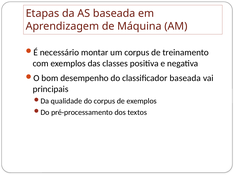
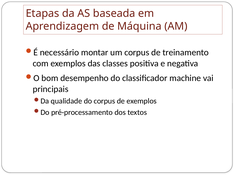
classificador baseada: baseada -> machine
